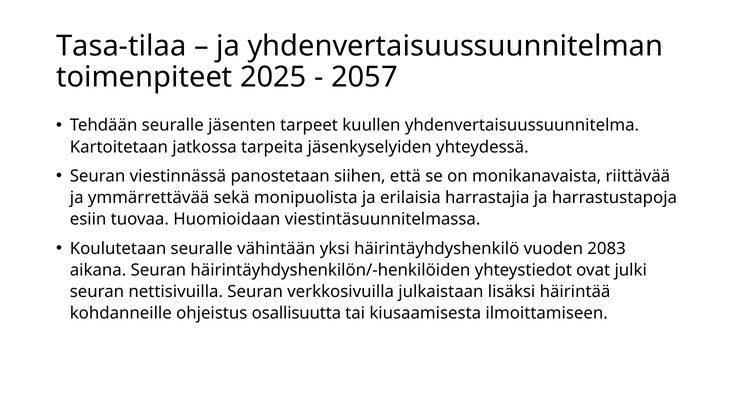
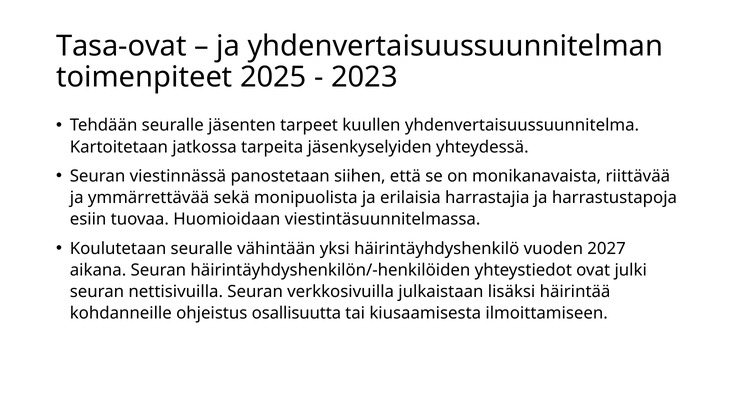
Tasa-tilaa: Tasa-tilaa -> Tasa-ovat
2057: 2057 -> 2023
2083: 2083 -> 2027
